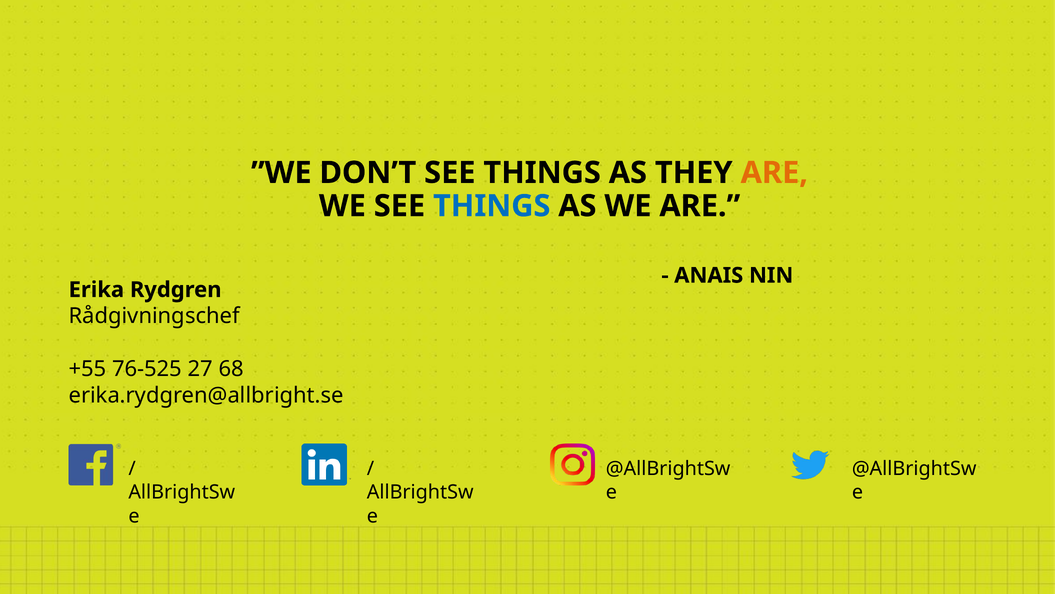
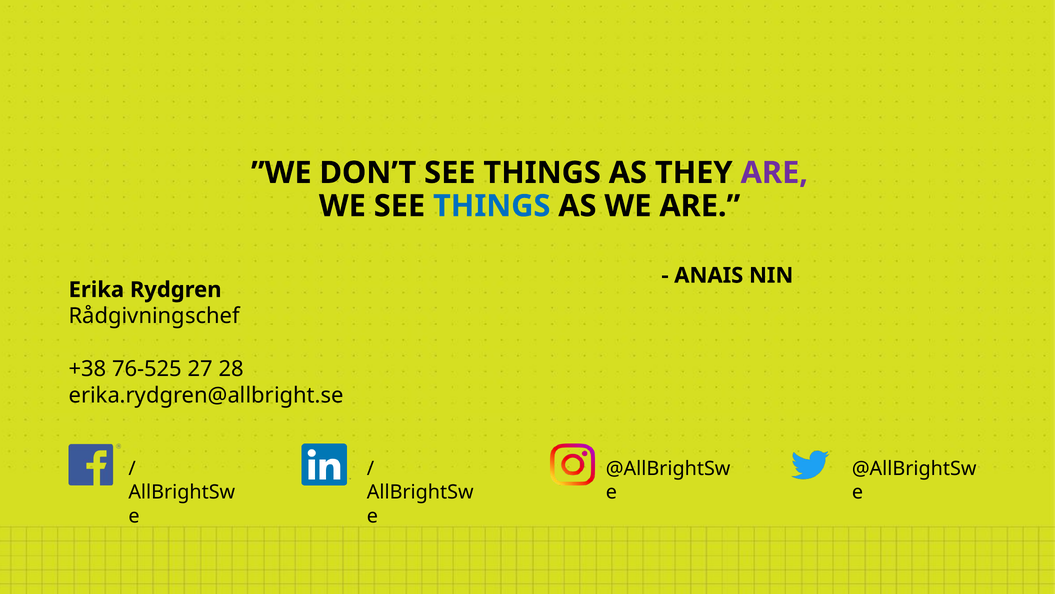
ARE at (774, 173) colour: orange -> purple
+55: +55 -> +38
68: 68 -> 28
